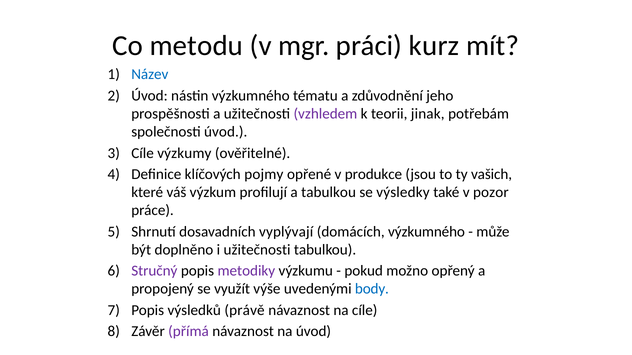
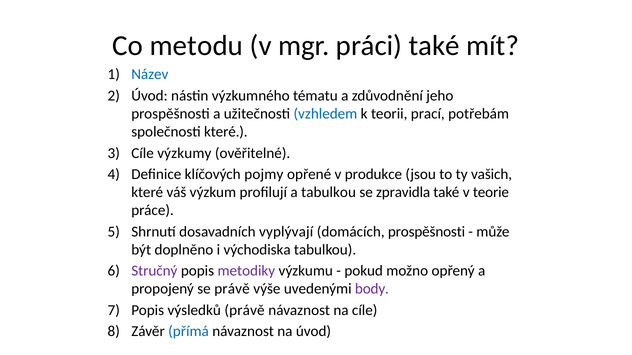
práci kurz: kurz -> také
vzhledem colour: purple -> blue
jinak: jinak -> prací
společnosti úvod: úvod -> které
výsledky: výsledky -> zpravidla
pozor: pozor -> teorie
domácích výzkumného: výzkumného -> prospěšnosti
i užitečnosti: užitečnosti -> východiska
se využít: využít -> právě
body colour: blue -> purple
přímá colour: purple -> blue
